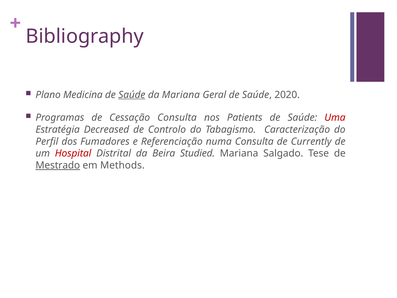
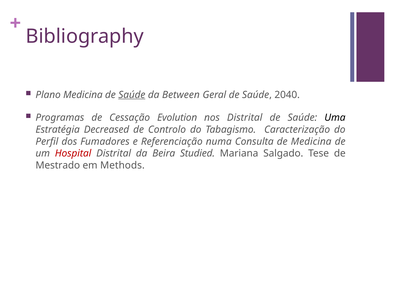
da Mariana: Mariana -> Between
2020: 2020 -> 2040
Cessação Consulta: Consulta -> Evolution
nos Patients: Patients -> Distrital
Uma colour: red -> black
de Currently: Currently -> Medicina
Mestrado underline: present -> none
